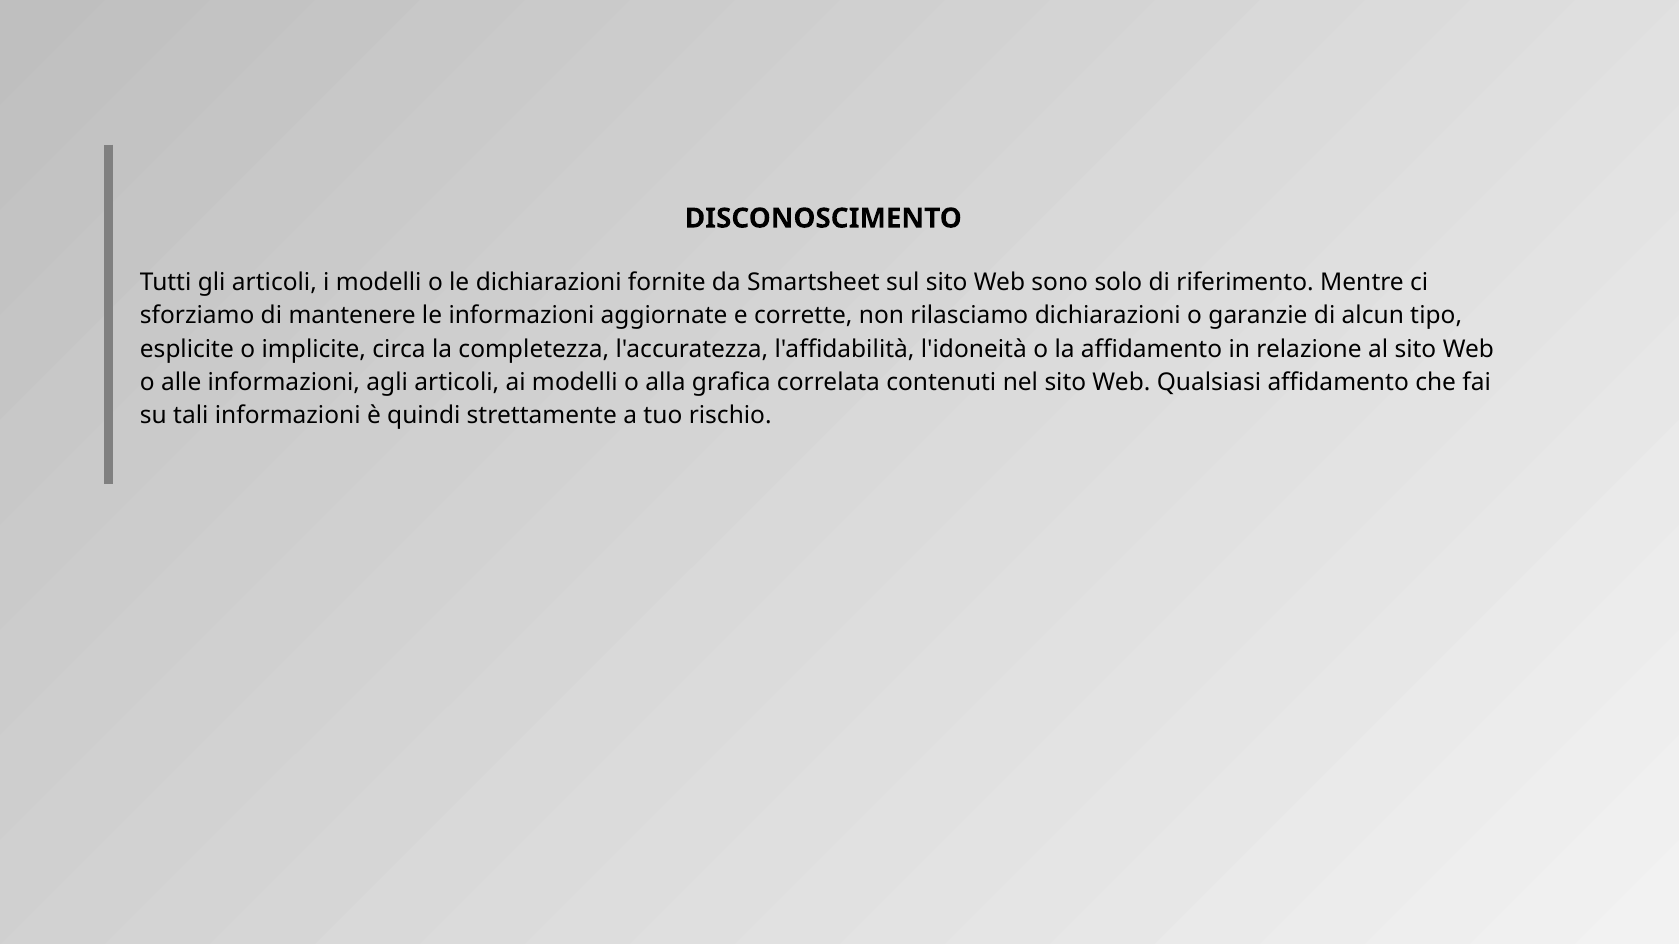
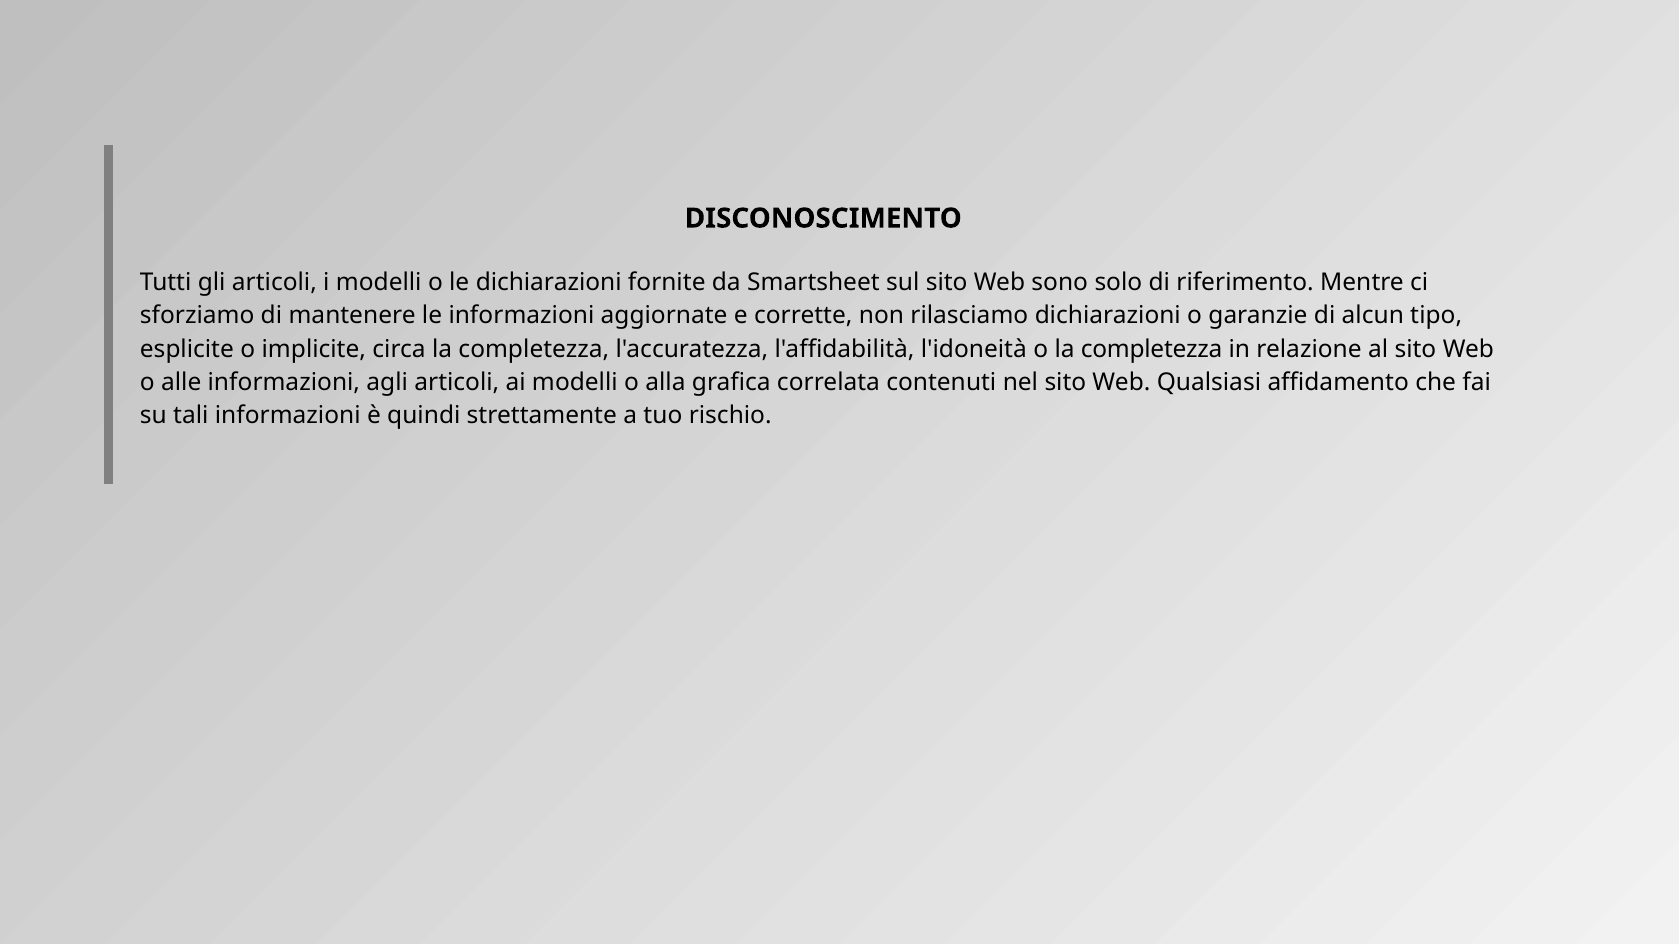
o la affidamento: affidamento -> completezza
